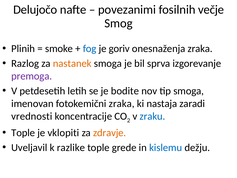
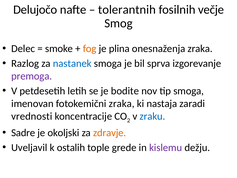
povezanimi: povezanimi -> tolerantnih
Plinih: Plinih -> Delec
fog colour: blue -> orange
goriv: goriv -> plina
nastanek colour: orange -> blue
Tople at (23, 133): Tople -> Sadre
vklopiti: vklopiti -> okoljski
razlike: razlike -> ostalih
kislemu colour: blue -> purple
